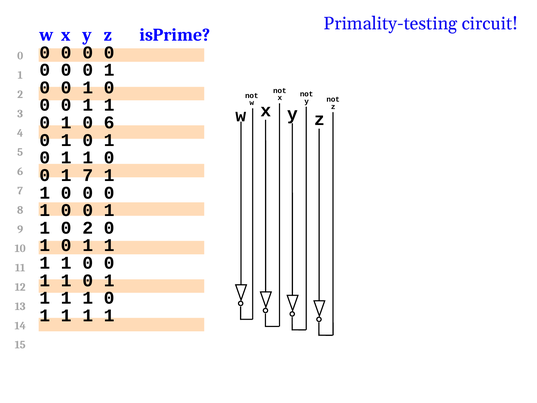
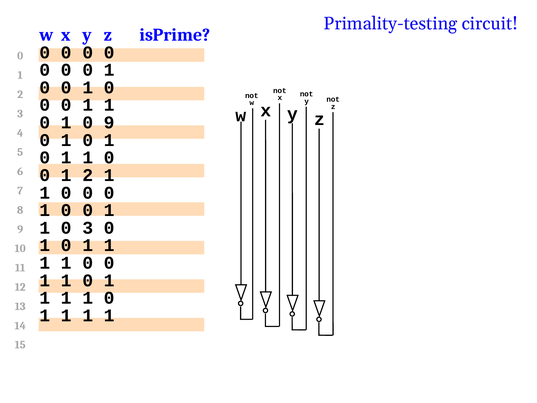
0 6: 6 -> 9
7 at (88, 175): 7 -> 2
0 2: 2 -> 3
